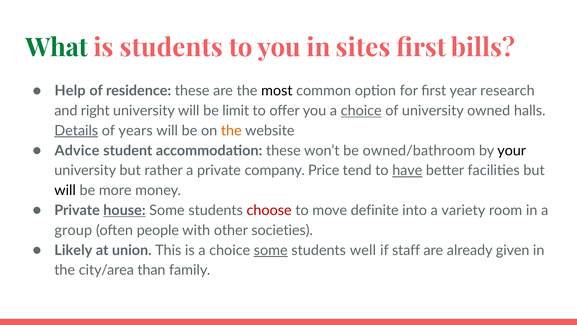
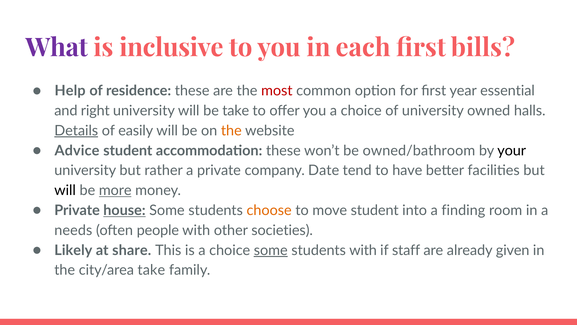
What colour: green -> purple
is students: students -> inclusive
sites: sites -> each
most colour: black -> red
research: research -> essential
be limit: limit -> take
choice at (361, 111) underline: present -> none
years: years -> easily
Price: Price -> Date
have underline: present -> none
more underline: none -> present
choose colour: red -> orange
move definite: definite -> student
variety: variety -> finding
group: group -> needs
union: union -> share
students well: well -> with
city/area than: than -> take
